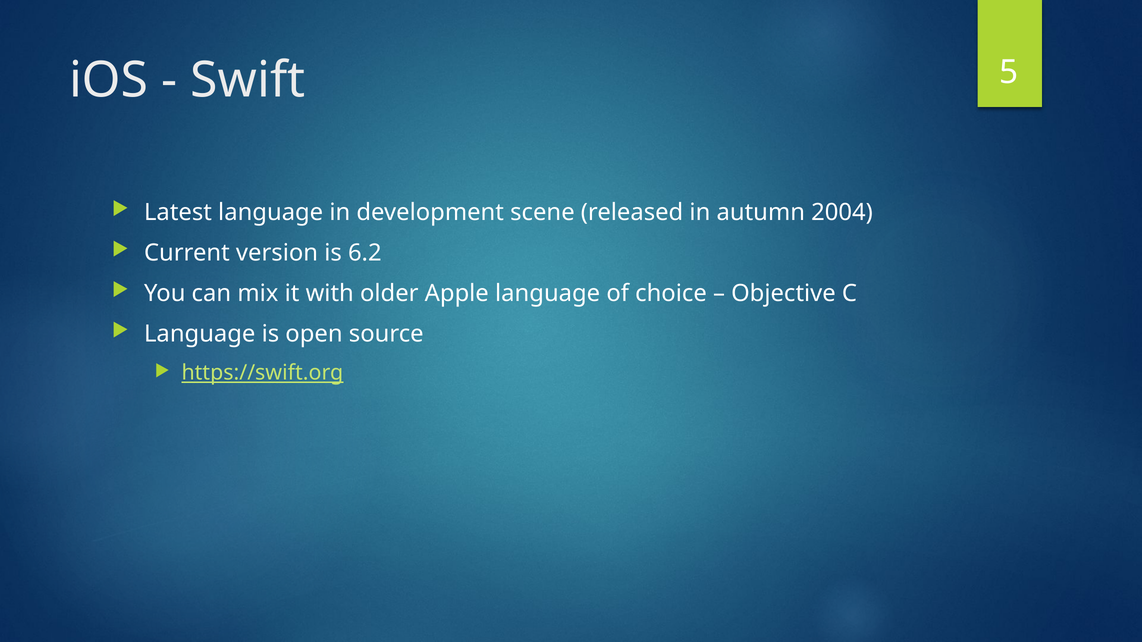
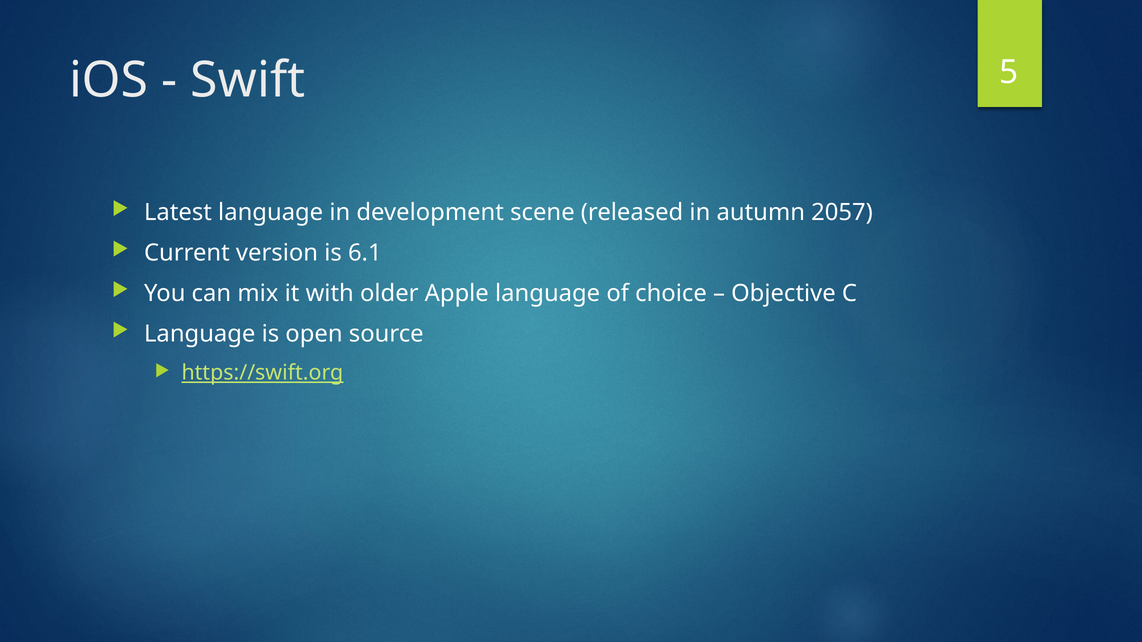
2004: 2004 -> 2057
6.2: 6.2 -> 6.1
